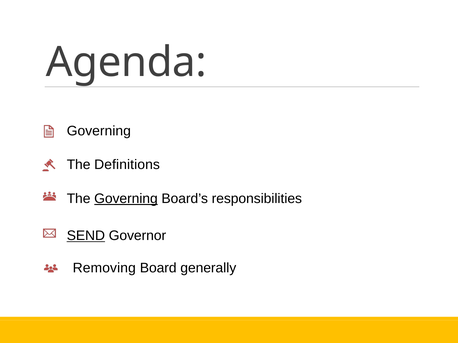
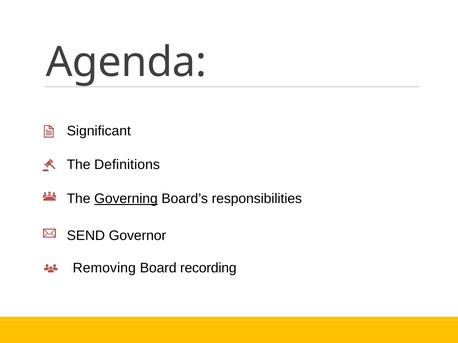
Governing at (99, 131): Governing -> Significant
SEND underline: present -> none
generally: generally -> recording
